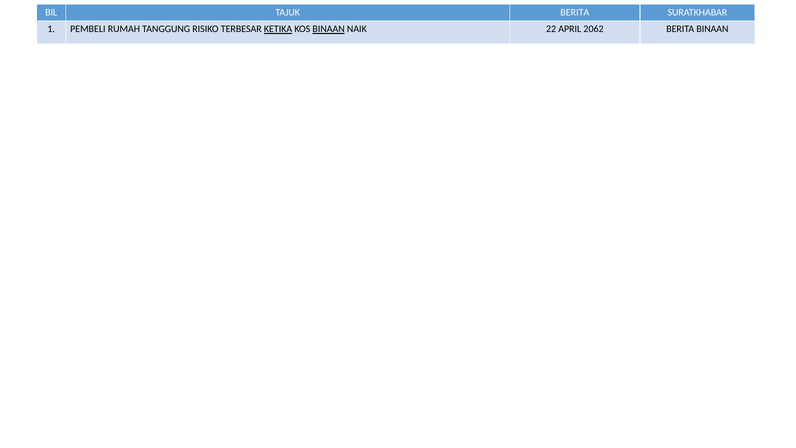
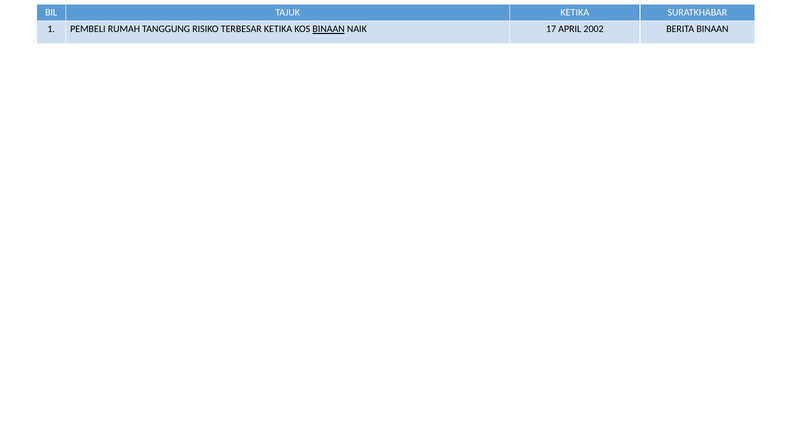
TAJUK BERITA: BERITA -> KETIKA
KETIKA at (278, 29) underline: present -> none
22: 22 -> 17
2062: 2062 -> 2002
